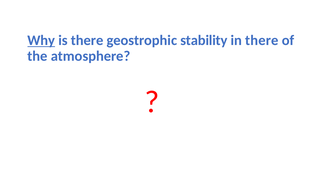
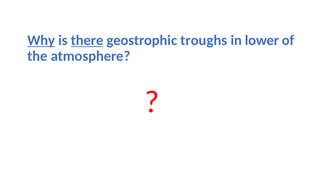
there at (87, 40) underline: none -> present
stability: stability -> troughs
in there: there -> lower
